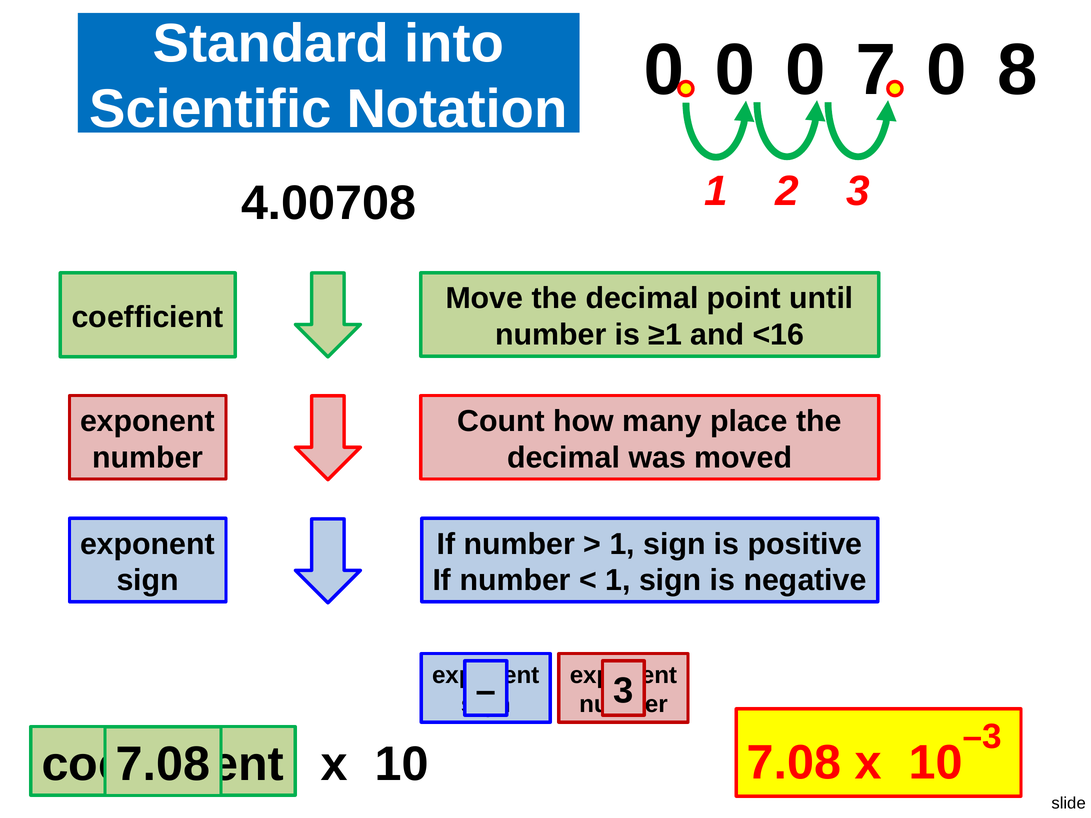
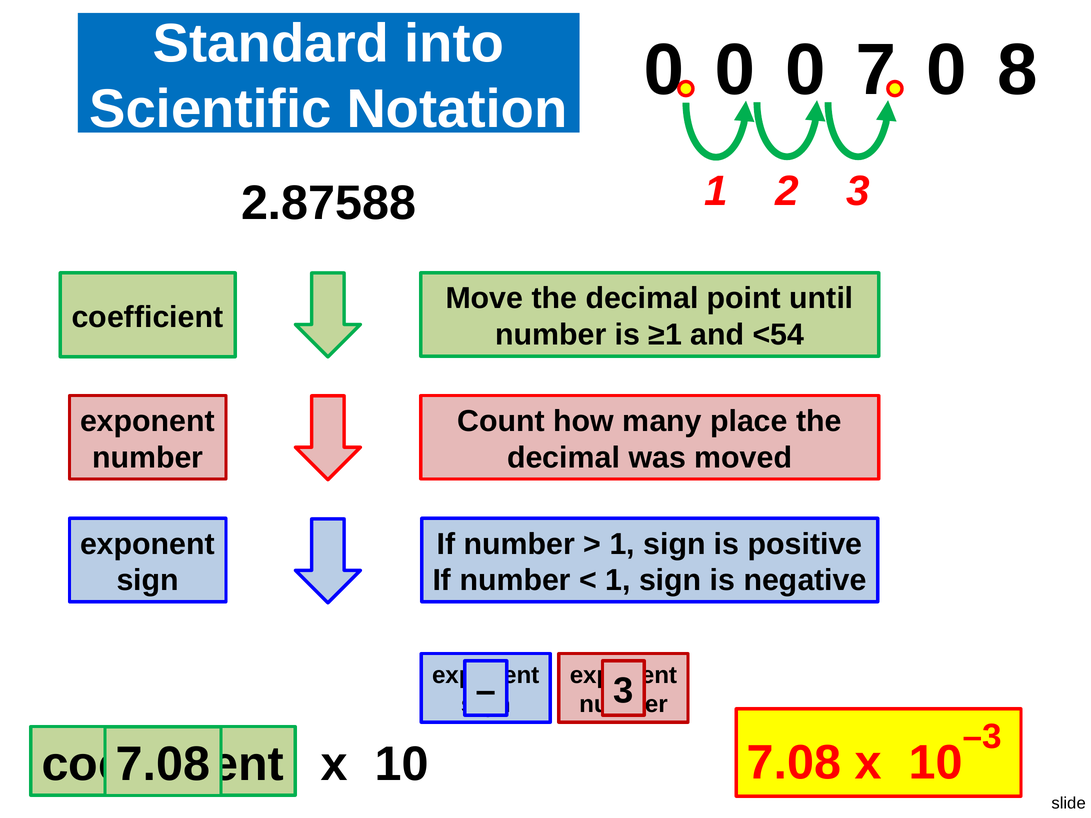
4.00708: 4.00708 -> 2.87588
<16: <16 -> <54
